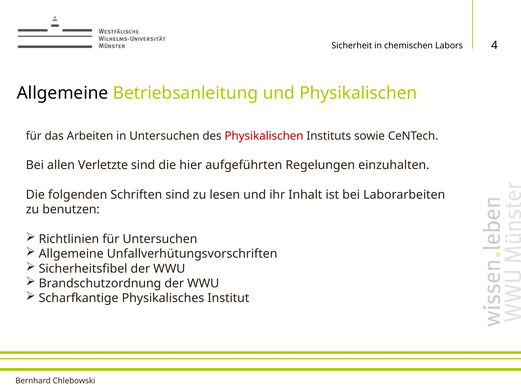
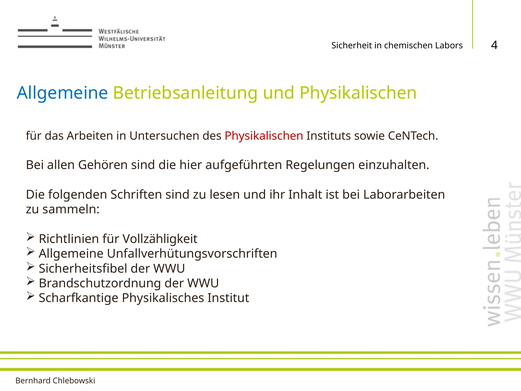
Allgemeine at (63, 93) colour: black -> blue
Verletzte: Verletzte -> Gehören
benutzen: benutzen -> sammeln
für Untersuchen: Untersuchen -> Vollzähligkeit
